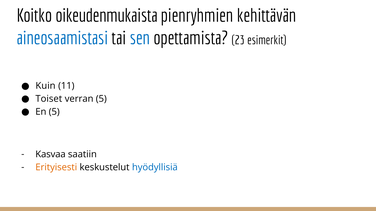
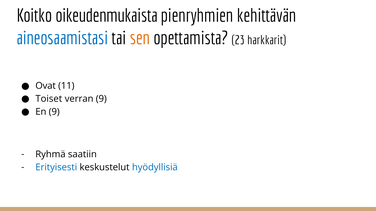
sen colour: blue -> orange
esimerkit: esimerkit -> harkkarit
Kuin: Kuin -> Ovat
verran 5: 5 -> 9
En 5: 5 -> 9
Kasvaa: Kasvaa -> Ryhmä
Erityisesti colour: orange -> blue
